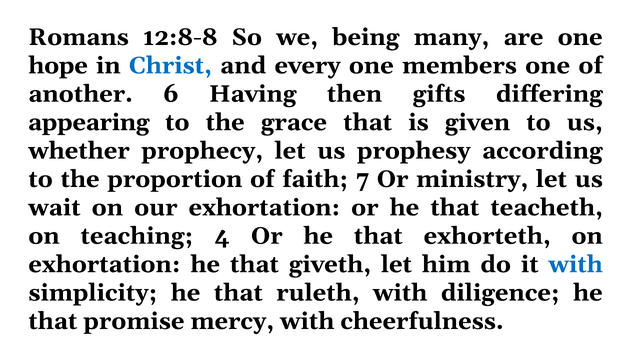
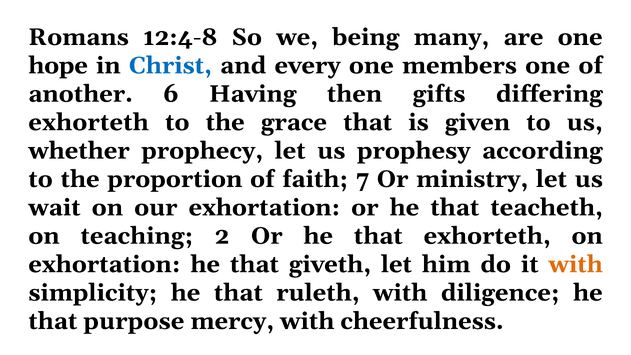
12:8-8: 12:8-8 -> 12:4-8
appearing at (89, 122): appearing -> exhorteth
4: 4 -> 2
with at (576, 264) colour: blue -> orange
promise: promise -> purpose
